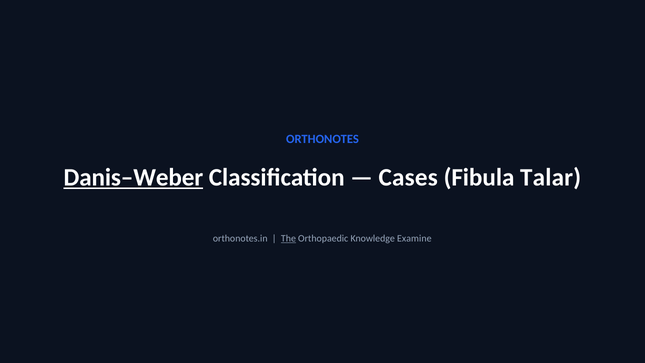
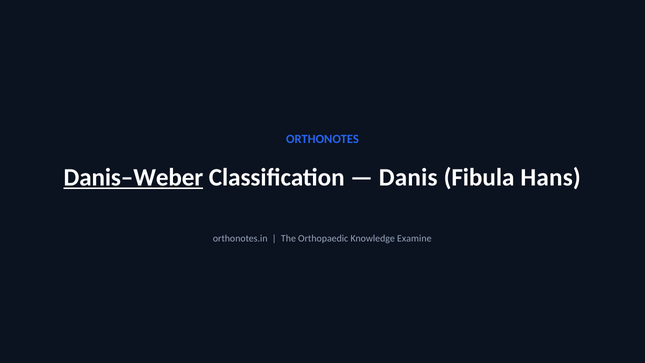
Cases: Cases -> Danis
Talar: Talar -> Hans
The underline: present -> none
